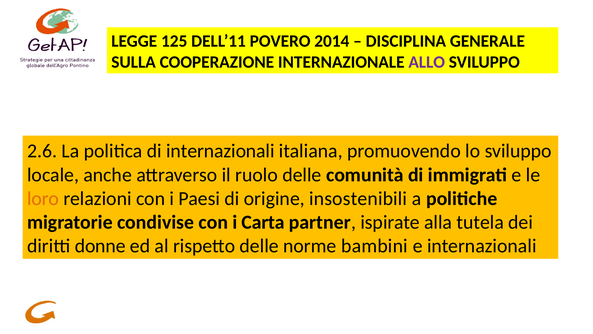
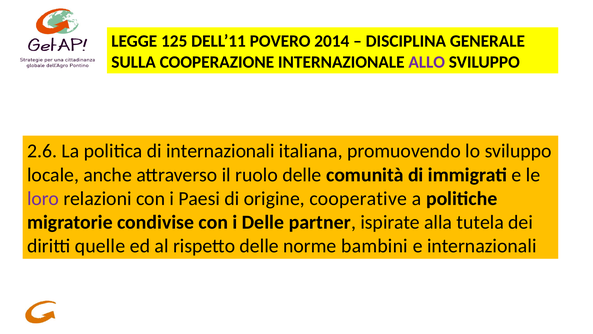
loro colour: orange -> purple
insostenibili: insostenibili -> cooperative
i Carta: Carta -> Delle
donne: donne -> quelle
